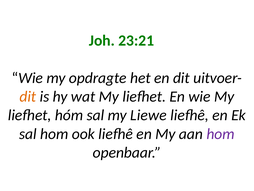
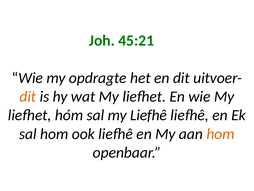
23:21: 23:21 -> 45:21
my Liewe: Liewe -> Liefhê
hom at (221, 134) colour: purple -> orange
